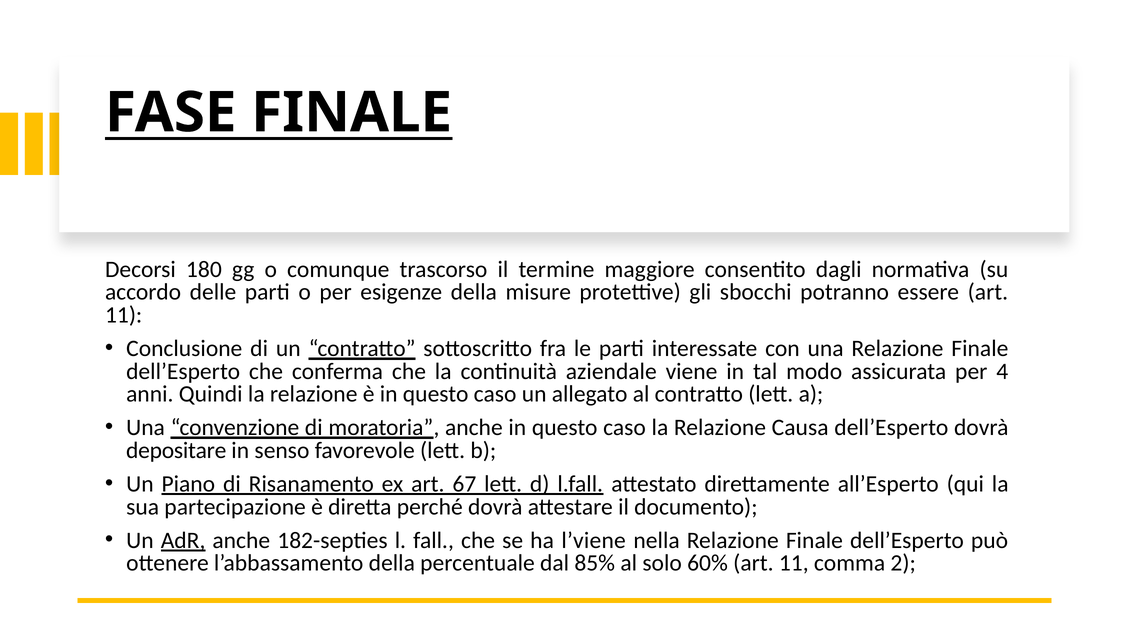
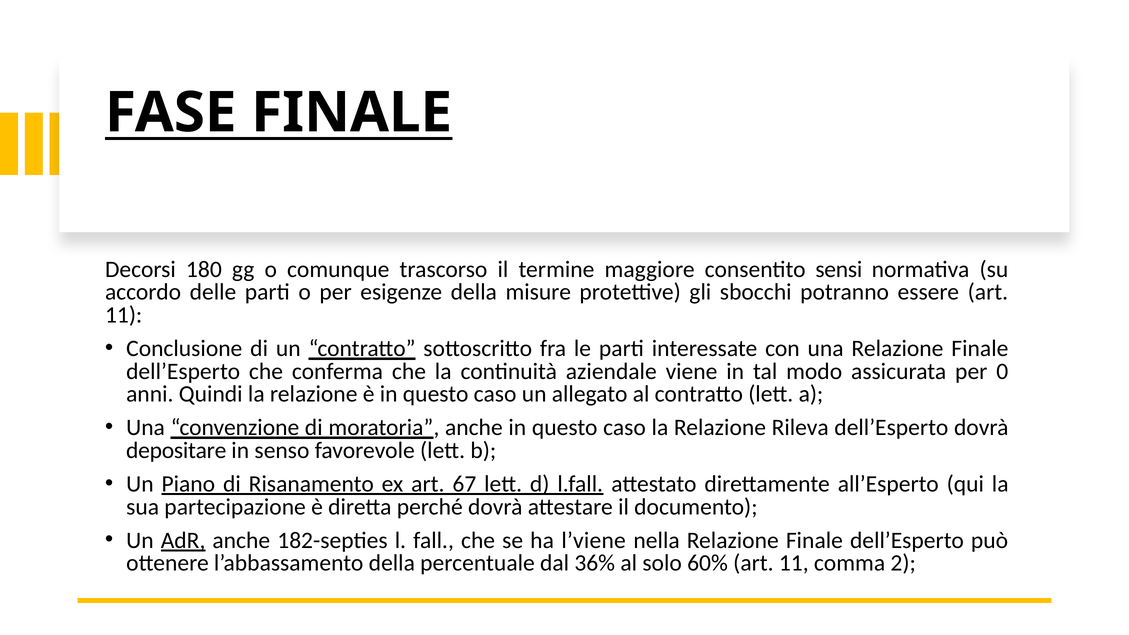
dagli: dagli -> sensi
4: 4 -> 0
Causa: Causa -> Rileva
85%: 85% -> 36%
